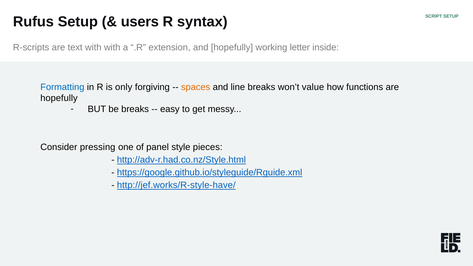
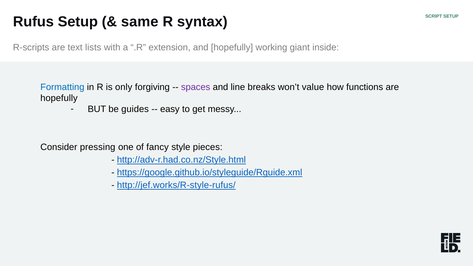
users: users -> same
text with: with -> lists
letter: letter -> giant
spaces colour: orange -> purple
be breaks: breaks -> guides
panel: panel -> fancy
http://jef.works/R-style-have/: http://jef.works/R-style-have/ -> http://jef.works/R-style-rufus/
